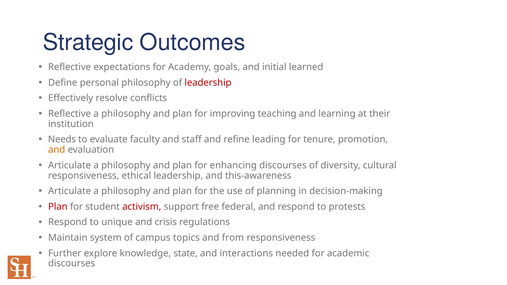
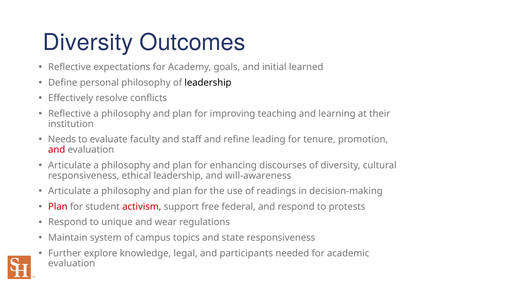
Strategic at (88, 43): Strategic -> Diversity
leadership at (208, 83) colour: red -> black
and at (57, 150) colour: orange -> red
this-awareness: this-awareness -> will-awareness
planning: planning -> readings
crisis: crisis -> wear
from: from -> state
state: state -> legal
interactions: interactions -> participants
discourses at (72, 264): discourses -> evaluation
